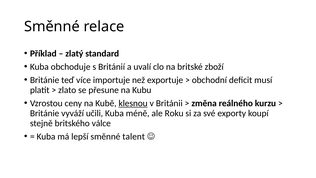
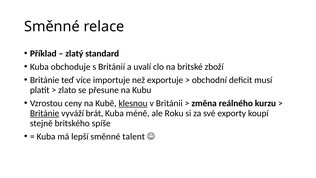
Británie at (45, 113) underline: none -> present
učili: učili -> brát
válce: válce -> spíše
